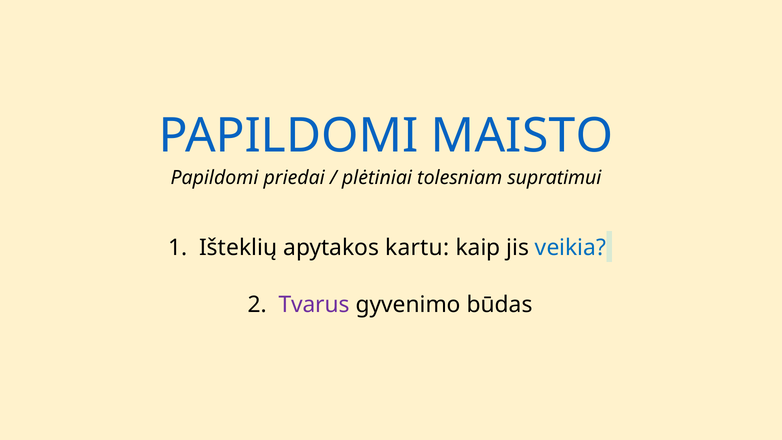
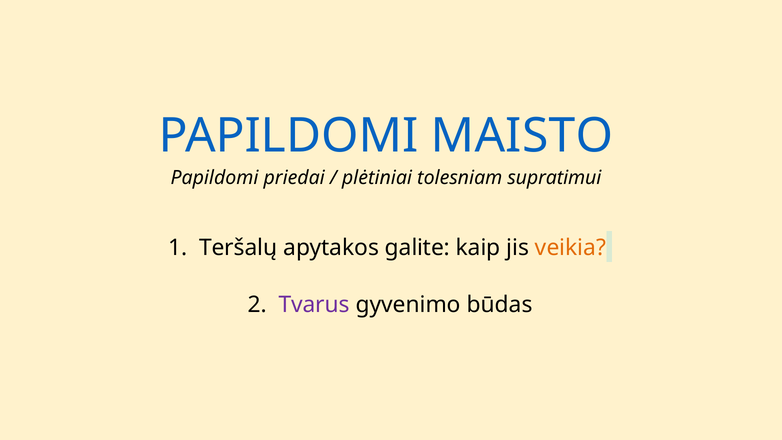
Išteklių: Išteklių -> Teršalų
kartu: kartu -> galite
veikia colour: blue -> orange
